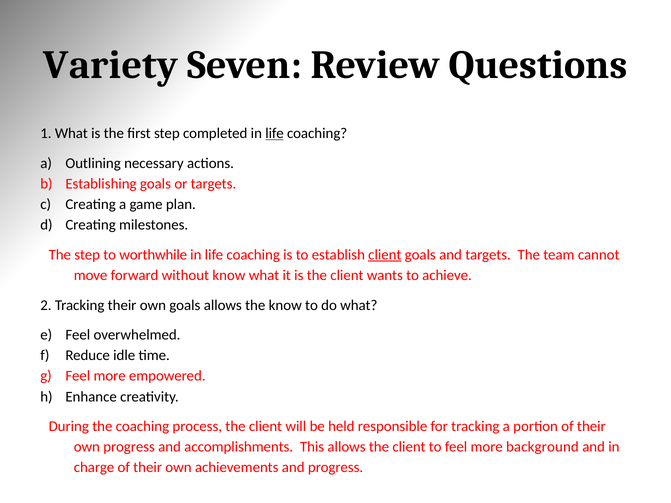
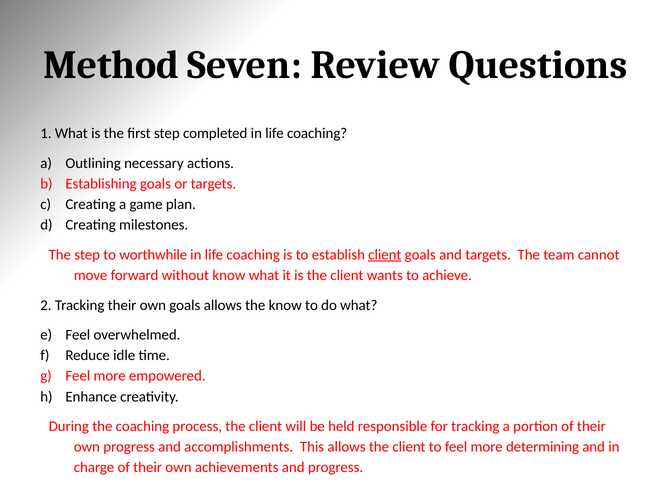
Variety: Variety -> Method
life at (275, 133) underline: present -> none
background: background -> determining
